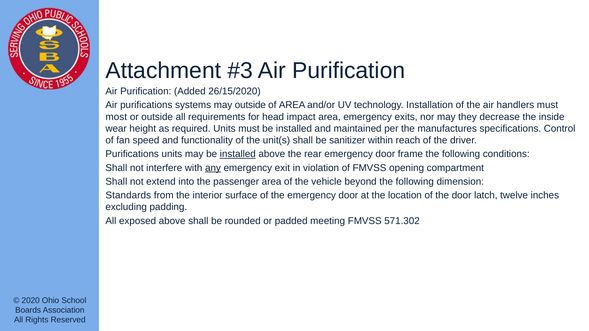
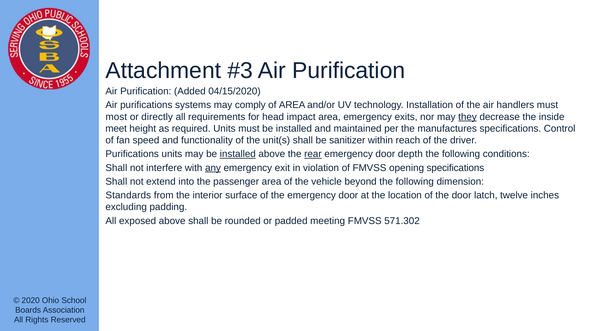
26/15/2020: 26/15/2020 -> 04/15/2020
may outside: outside -> comply
or outside: outside -> directly
they underline: none -> present
wear: wear -> meet
rear underline: none -> present
frame: frame -> depth
opening compartment: compartment -> specifications
